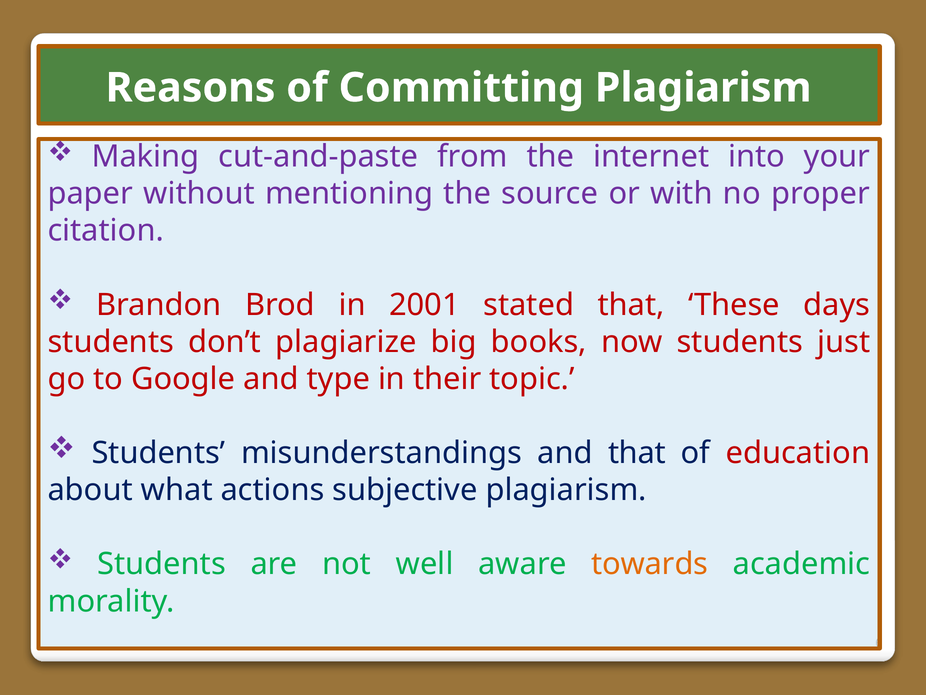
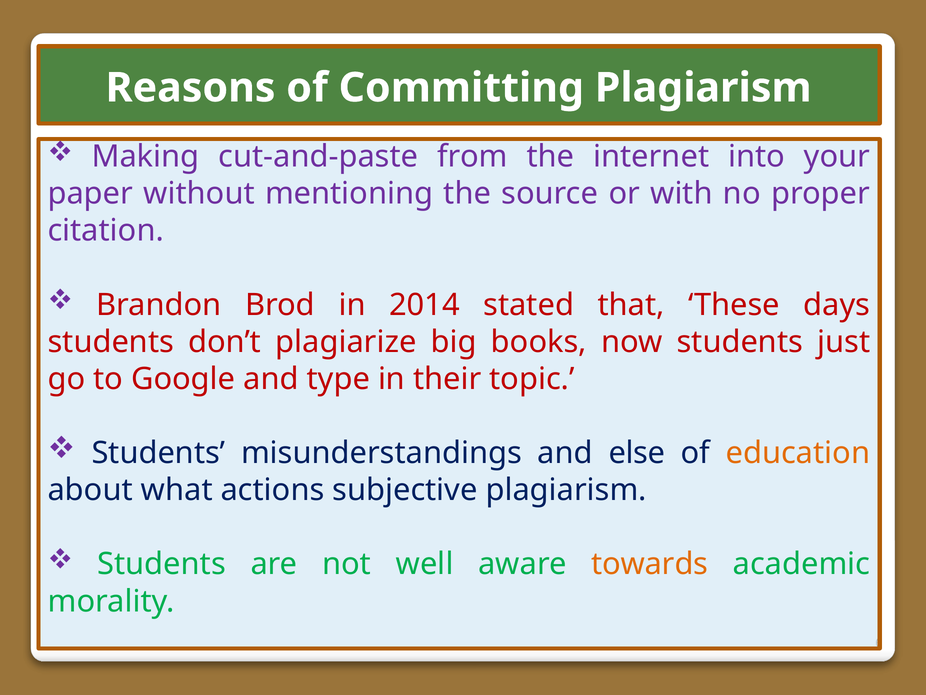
2001: 2001 -> 2014
and that: that -> else
education colour: red -> orange
